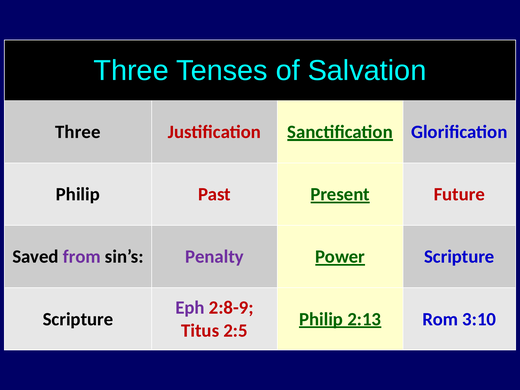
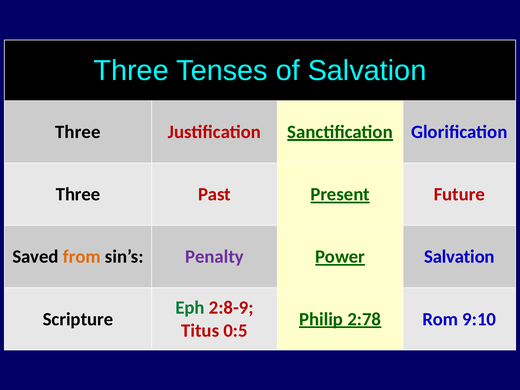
Philip at (78, 194): Philip -> Three
from colour: purple -> orange
Power Scripture: Scripture -> Salvation
Eph colour: purple -> green
2:13: 2:13 -> 2:78
3:10: 3:10 -> 9:10
2:5: 2:5 -> 0:5
